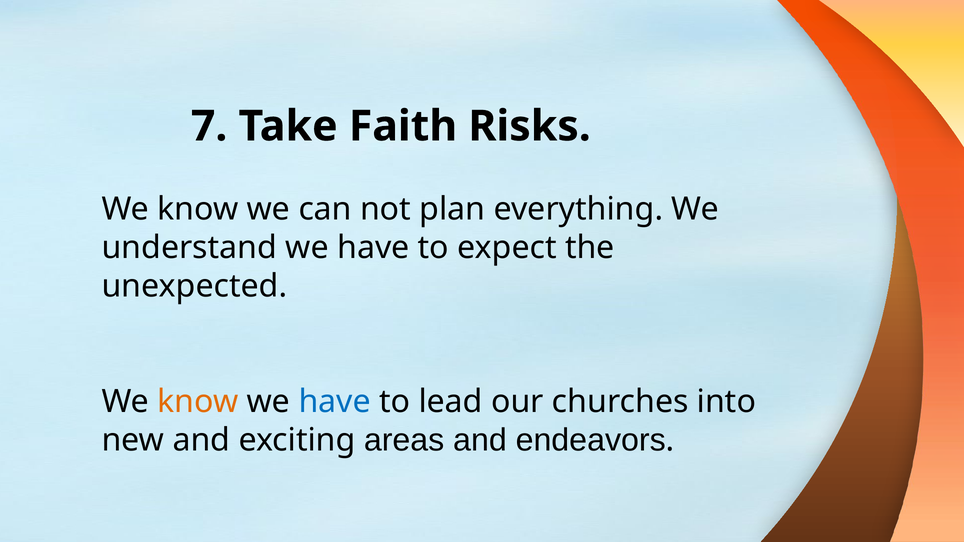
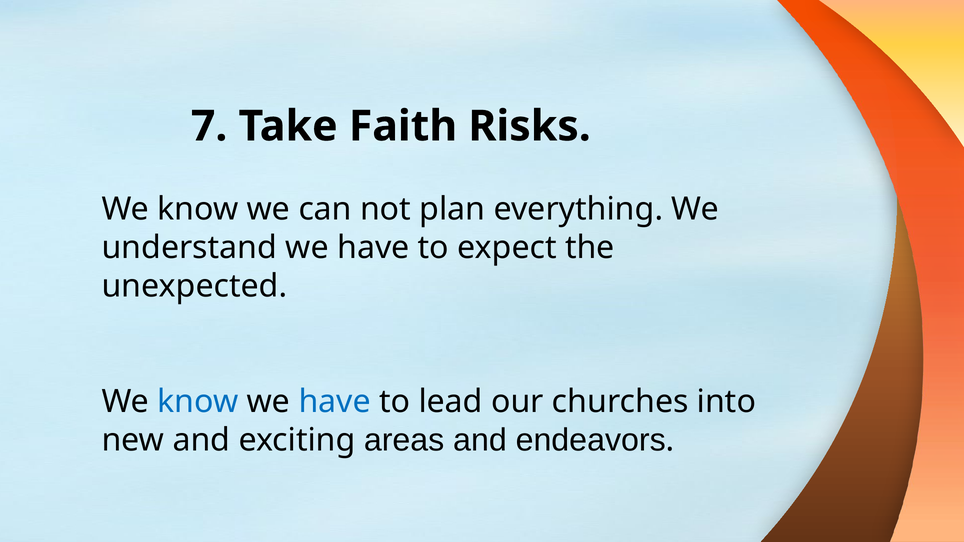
know at (198, 402) colour: orange -> blue
